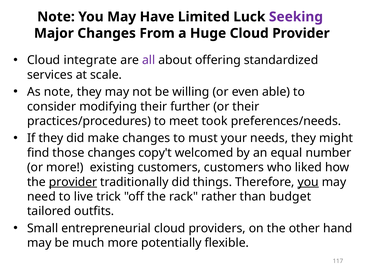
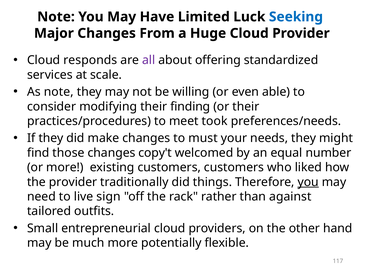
Seeking colour: purple -> blue
integrate: integrate -> responds
further: further -> finding
provider at (73, 182) underline: present -> none
trick: trick -> sign
budget: budget -> against
